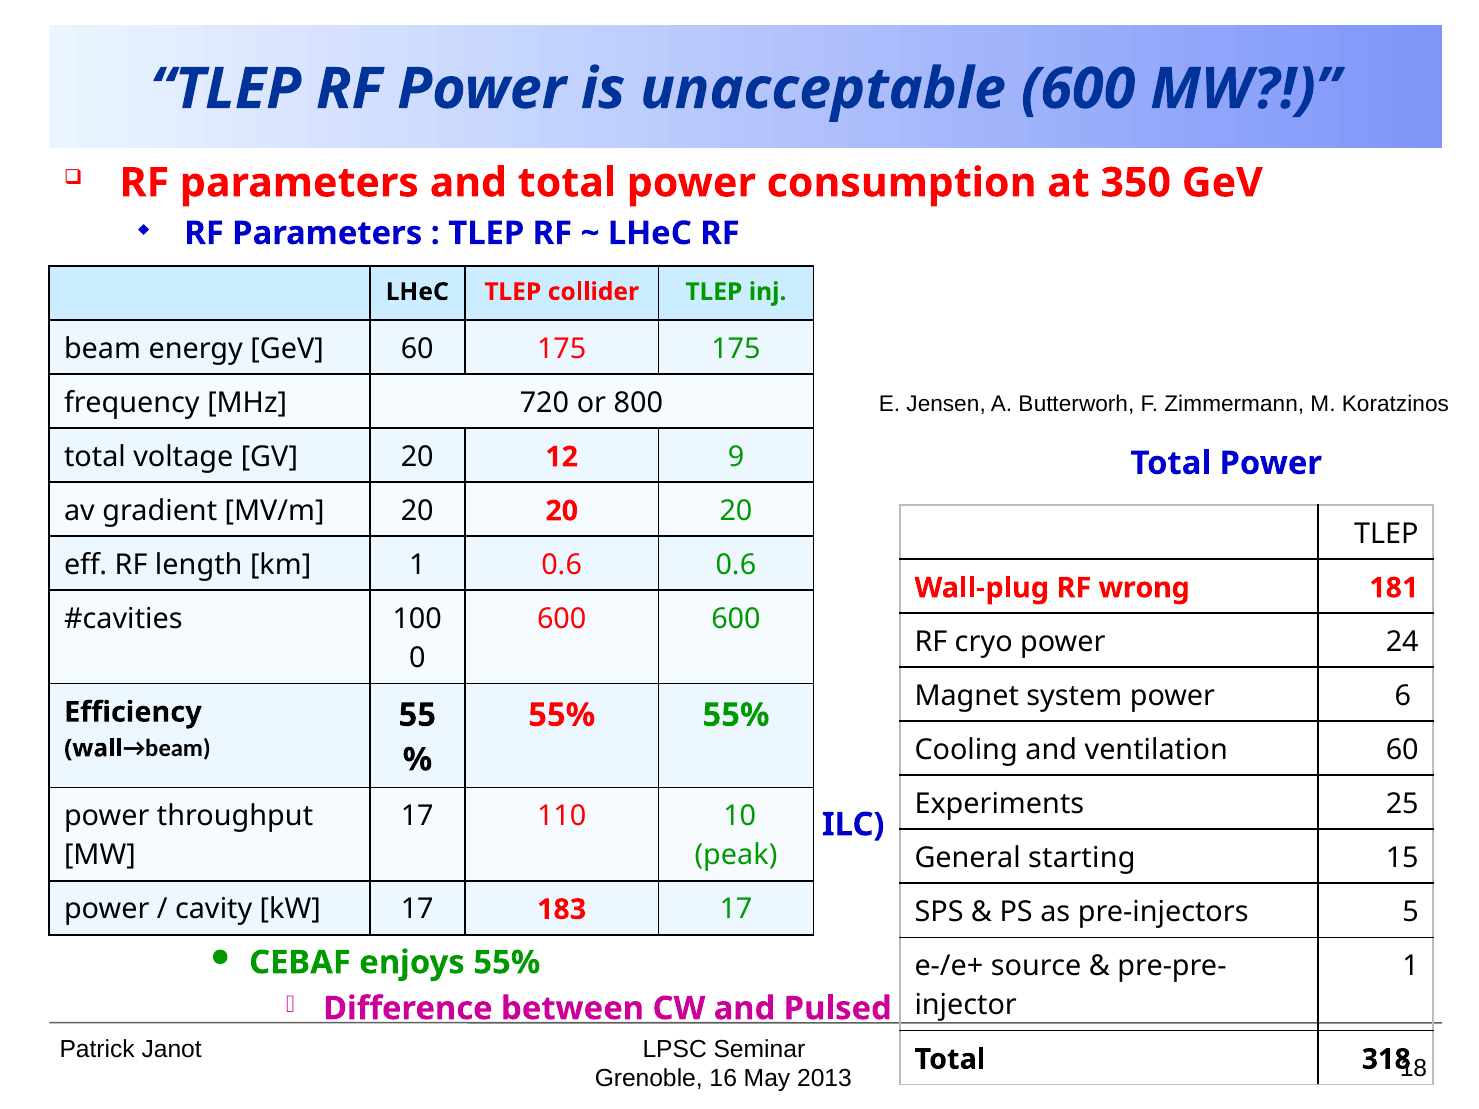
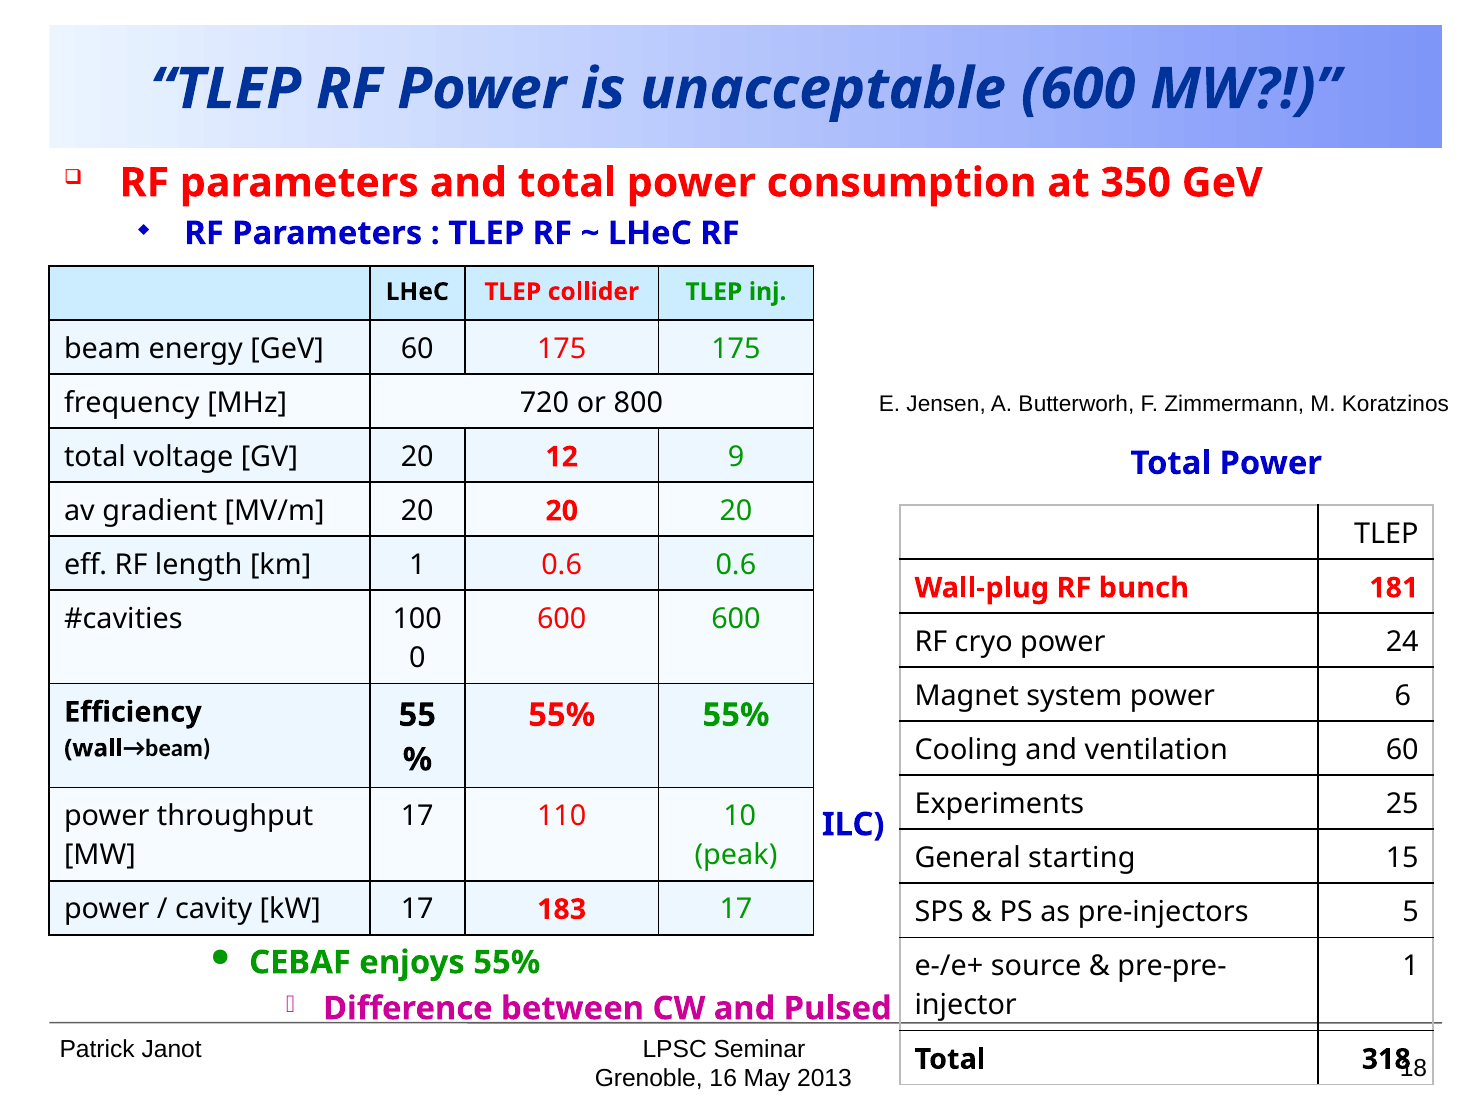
wrong: wrong -> bunch
